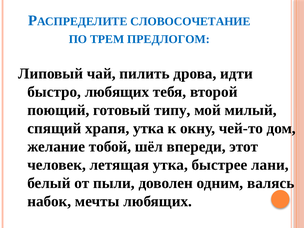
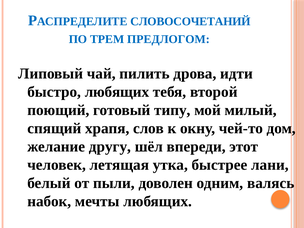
СЛОВОСОЧЕТАНИЕ: СЛОВОСОЧЕТАНИЕ -> СЛОВОСОЧЕТАНИЙ
храпя утка: утка -> слов
тобой: тобой -> другу
